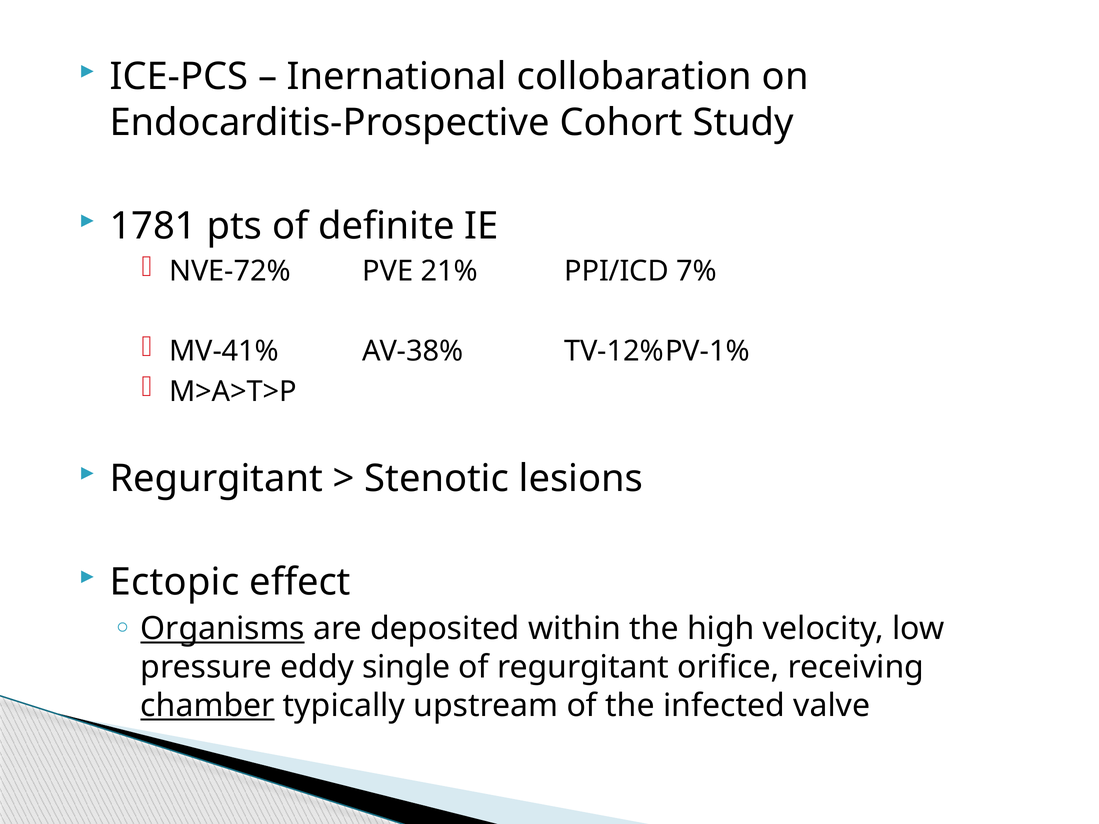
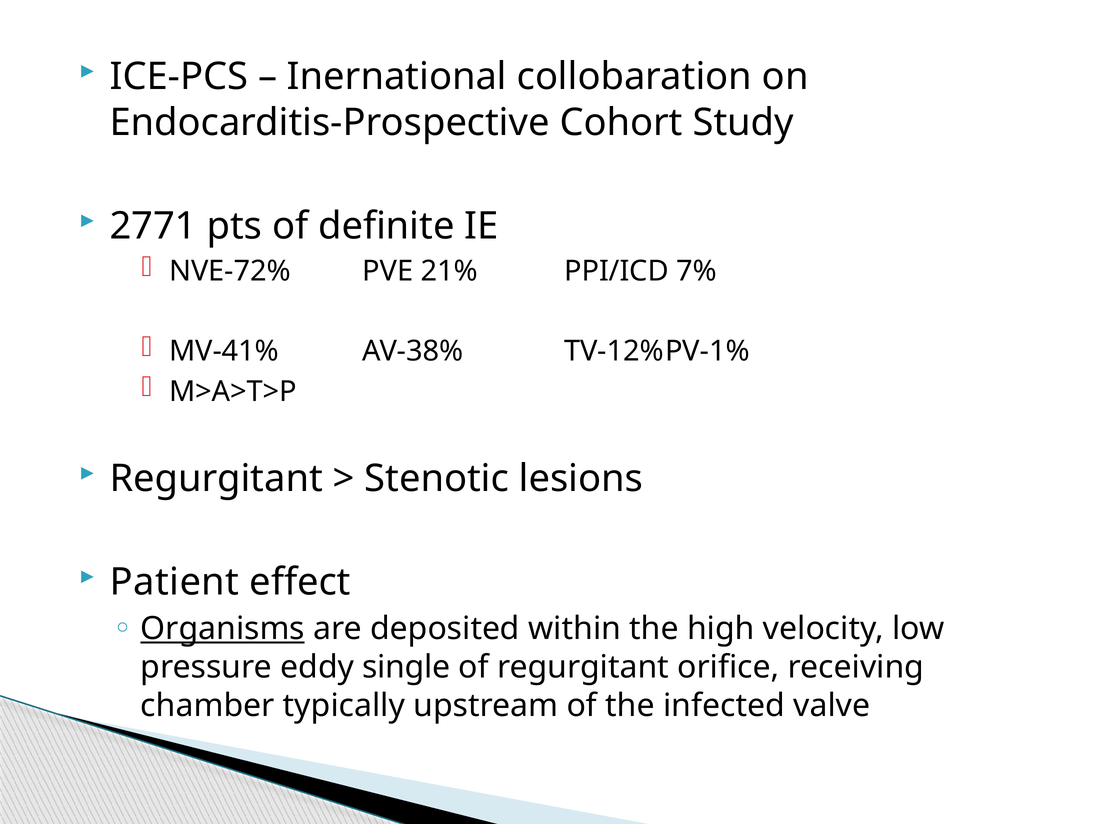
1781: 1781 -> 2771
Ectopic: Ectopic -> Patient
chamber underline: present -> none
